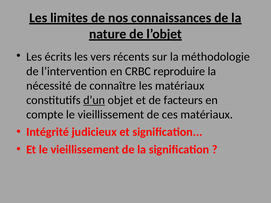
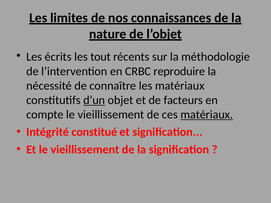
vers: vers -> tout
matériaux at (207, 115) underline: none -> present
judicieux: judicieux -> constitué
